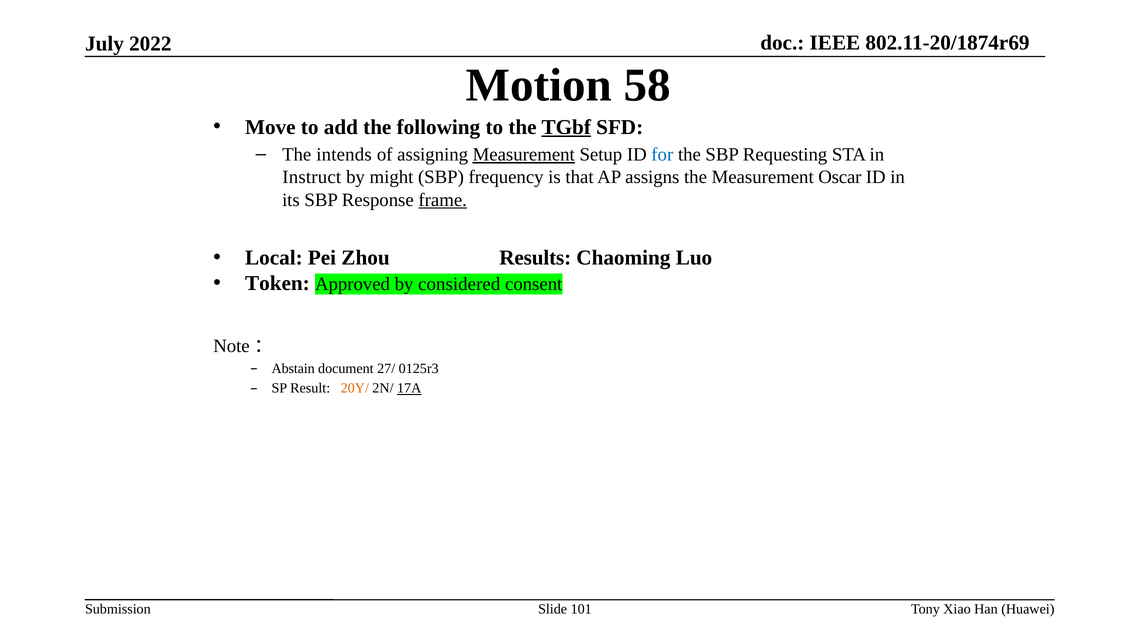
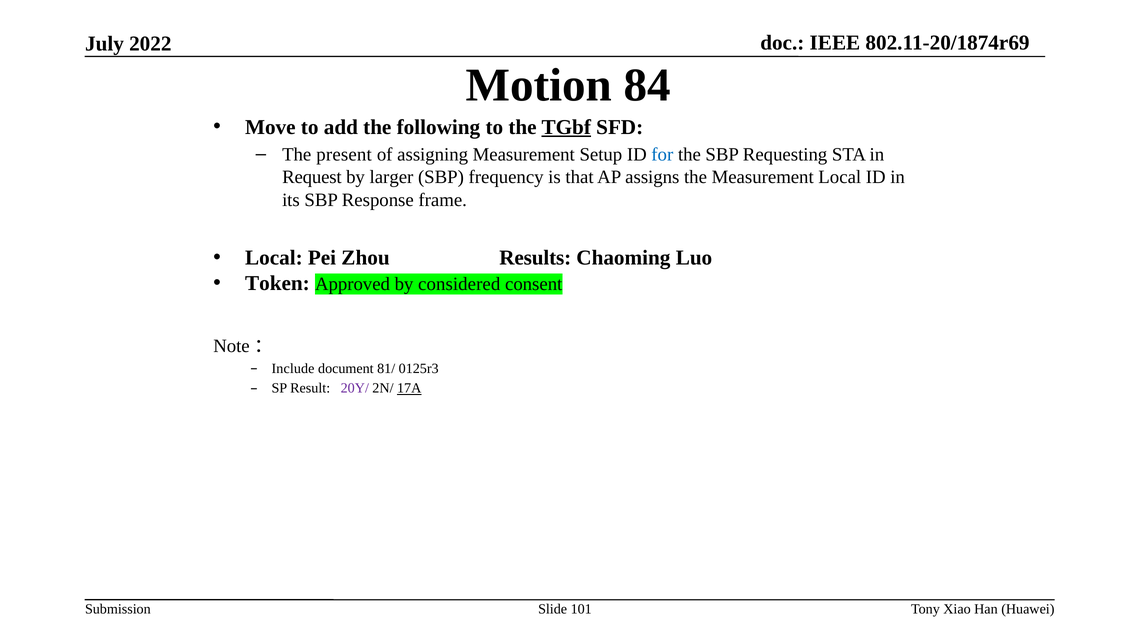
58: 58 -> 84
intends: intends -> present
Measurement at (524, 155) underline: present -> none
Instruct: Instruct -> Request
might: might -> larger
Measurement Oscar: Oscar -> Local
frame underline: present -> none
Abstain: Abstain -> Include
27/: 27/ -> 81/
20Y/ colour: orange -> purple
